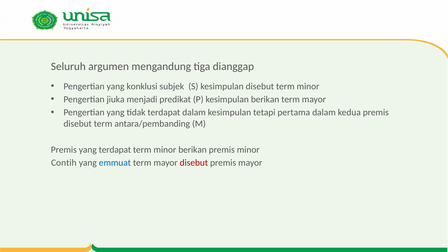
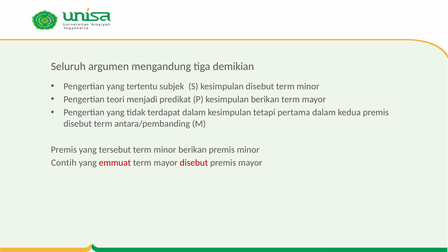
dianggap: dianggap -> demikian
konklusi: konklusi -> tertentu
jiuka: jiuka -> teori
yang terdapat: terdapat -> tersebut
emmuat colour: blue -> red
